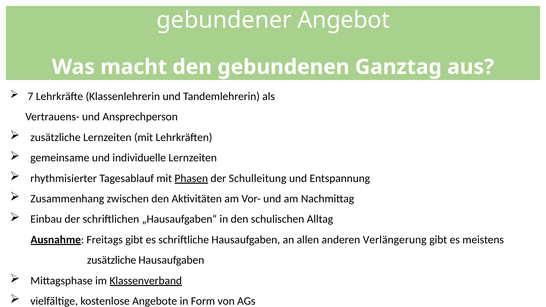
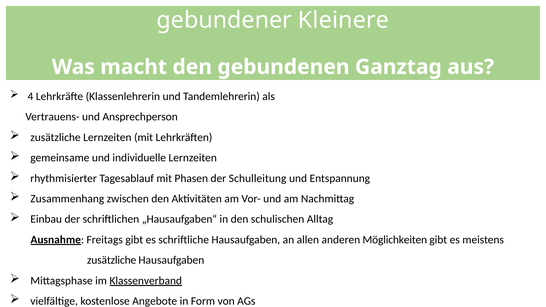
Angebot: Angebot -> Kleinere
7: 7 -> 4
Phasen underline: present -> none
Verlängerung: Verlängerung -> Möglichkeiten
